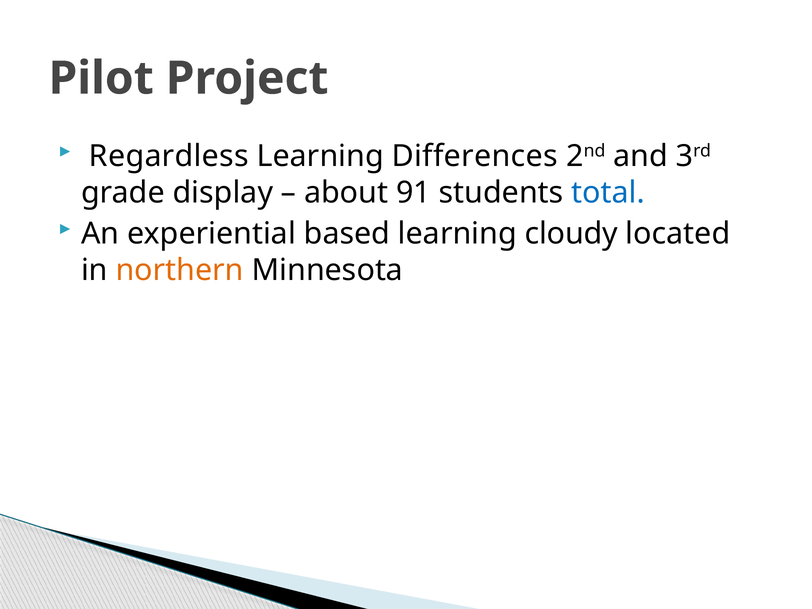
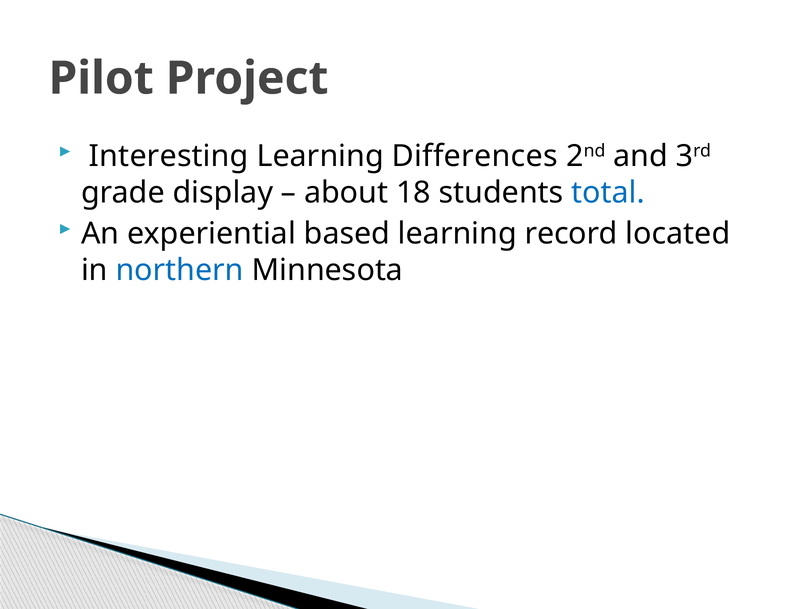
Regardless: Regardless -> Interesting
91: 91 -> 18
cloudy: cloudy -> record
northern colour: orange -> blue
